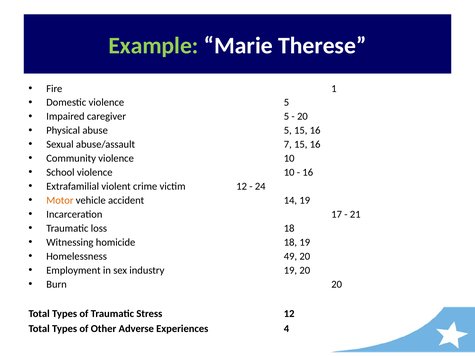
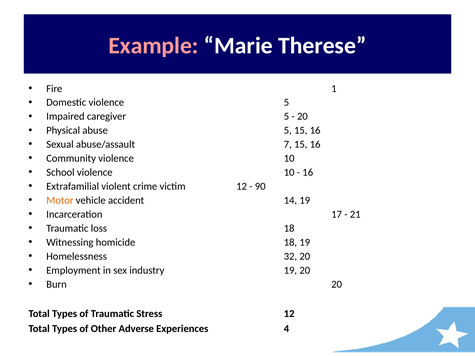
Example colour: light green -> pink
24: 24 -> 90
49: 49 -> 32
